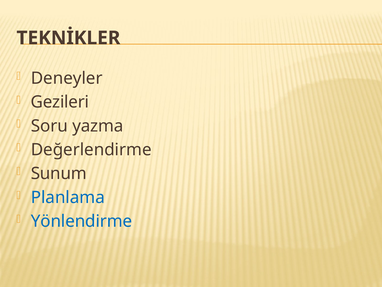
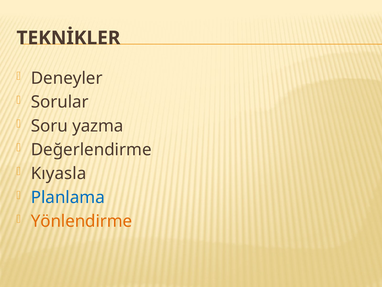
Gezileri: Gezileri -> Sorular
Sunum: Sunum -> Kıyasla
Yönlendirme colour: blue -> orange
